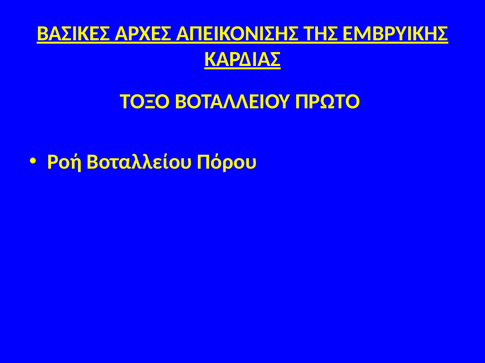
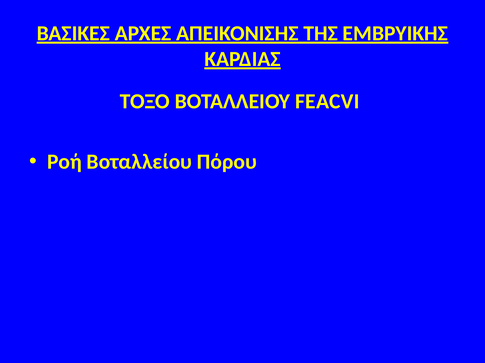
ΠΡΩΤΟ: ΠΡΩΤΟ -> FEACVI
